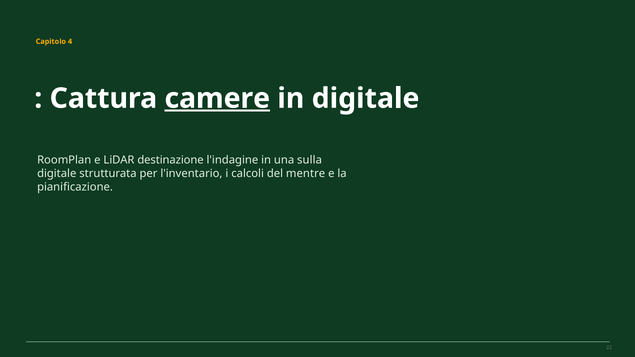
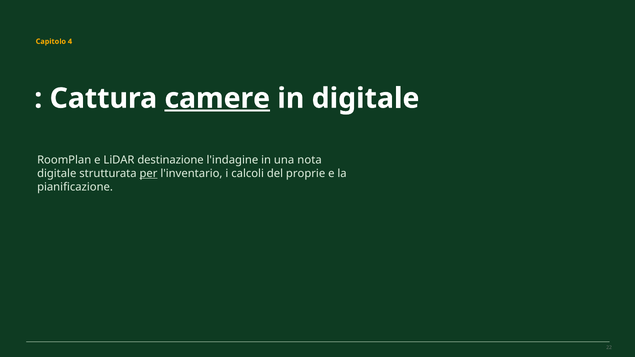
sulla: sulla -> nota
per underline: none -> present
mentre: mentre -> proprie
